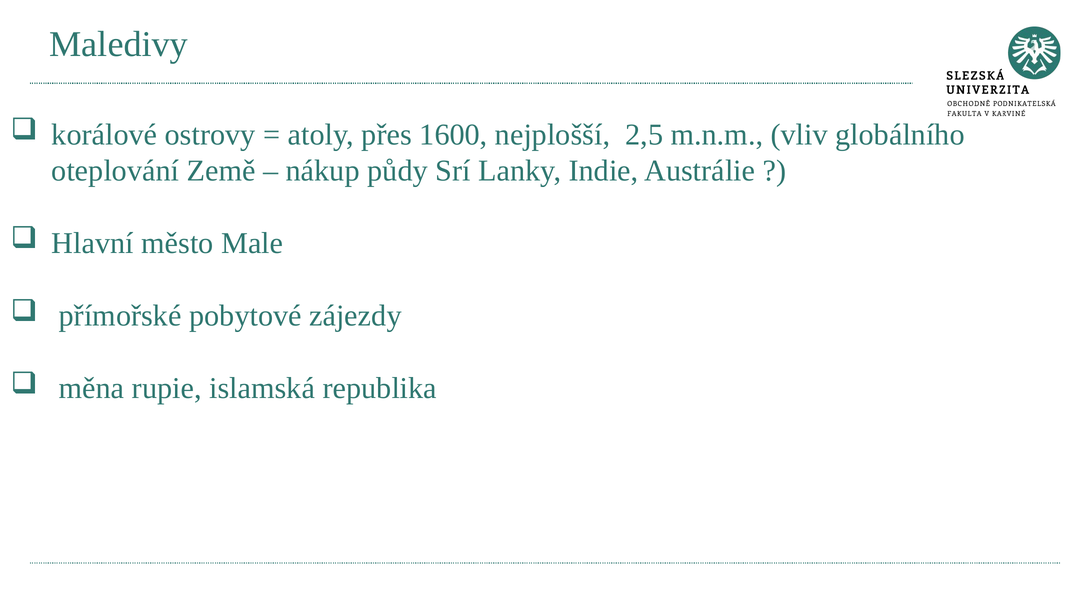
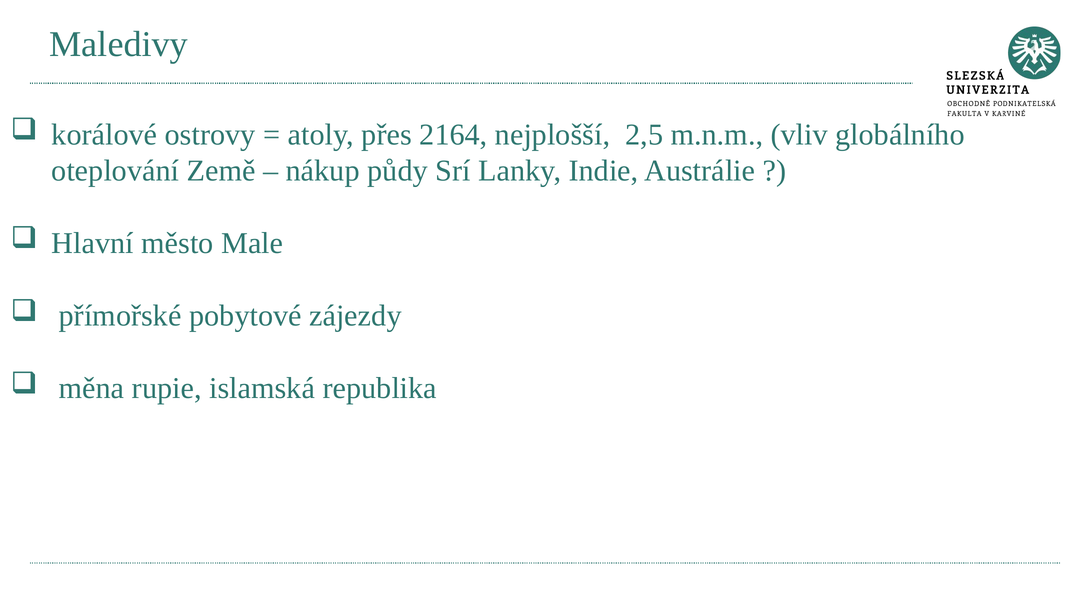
1600: 1600 -> 2164
